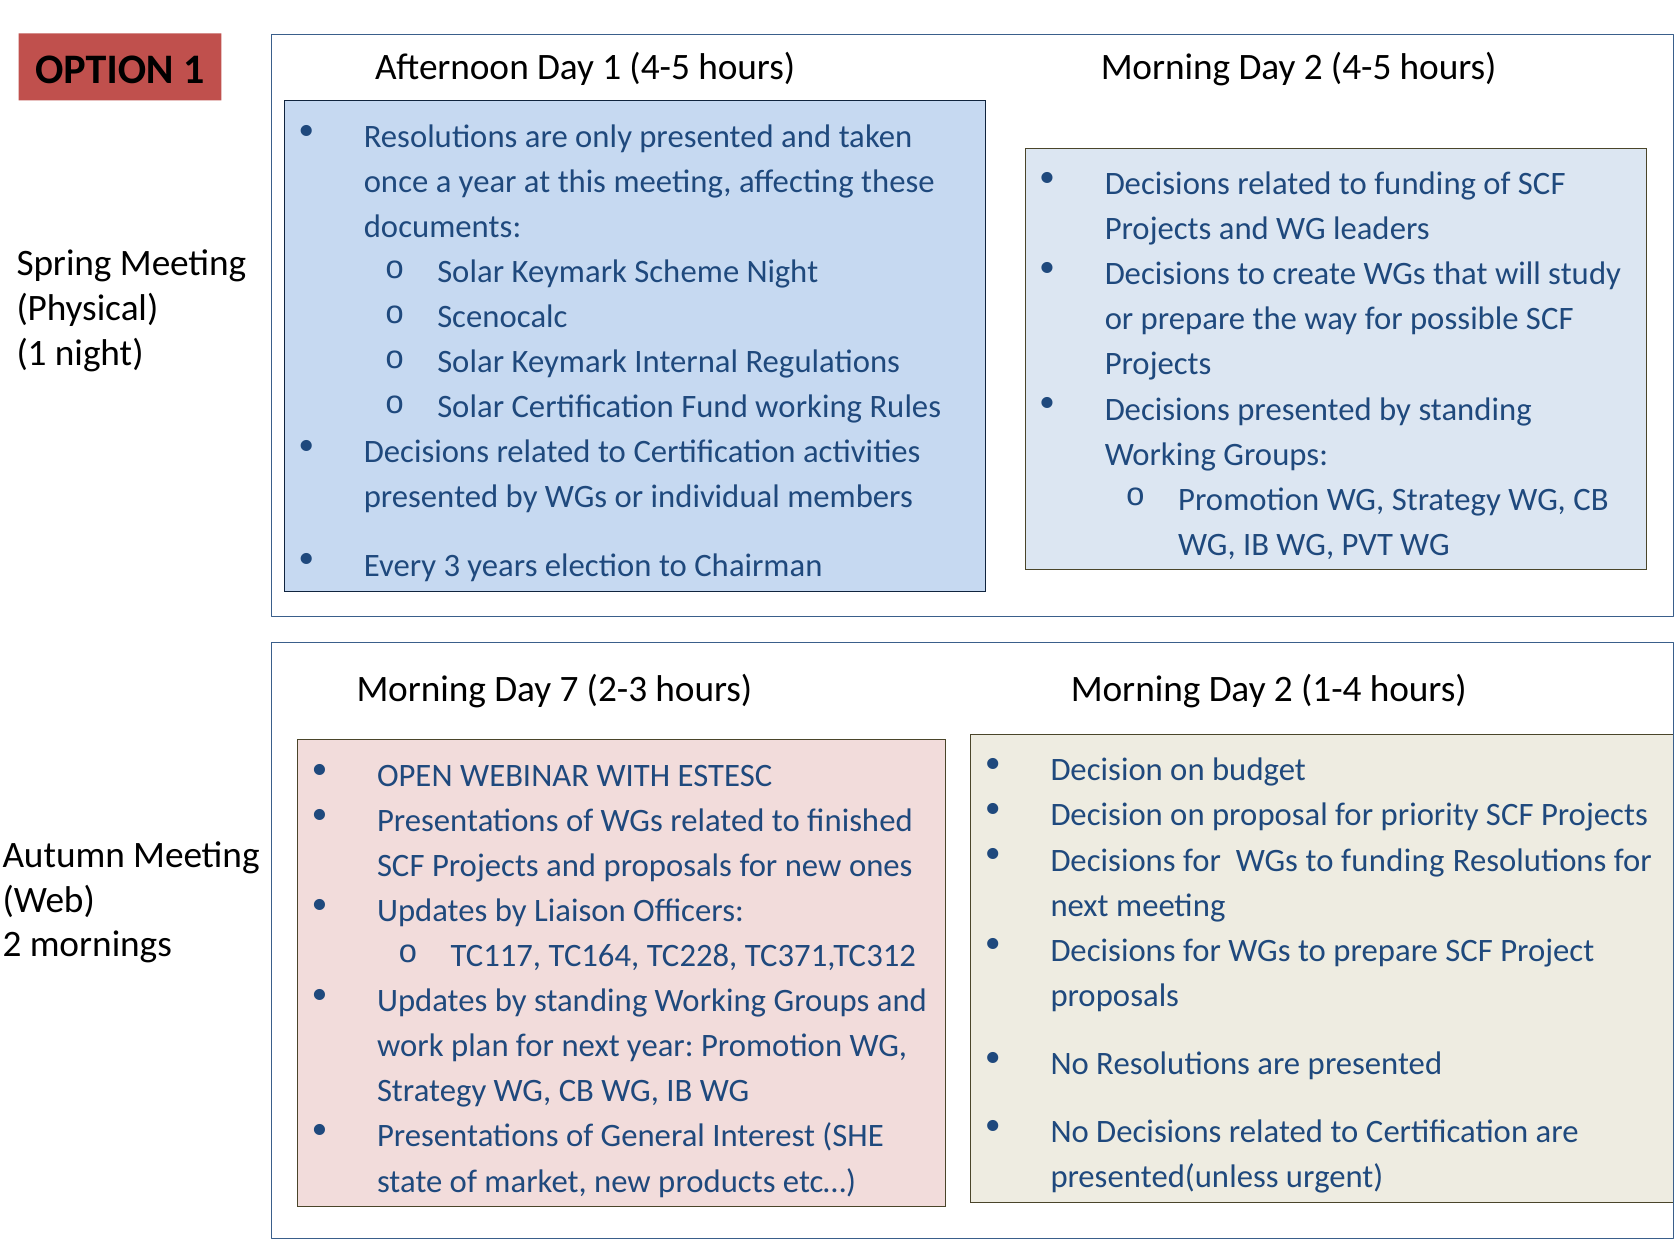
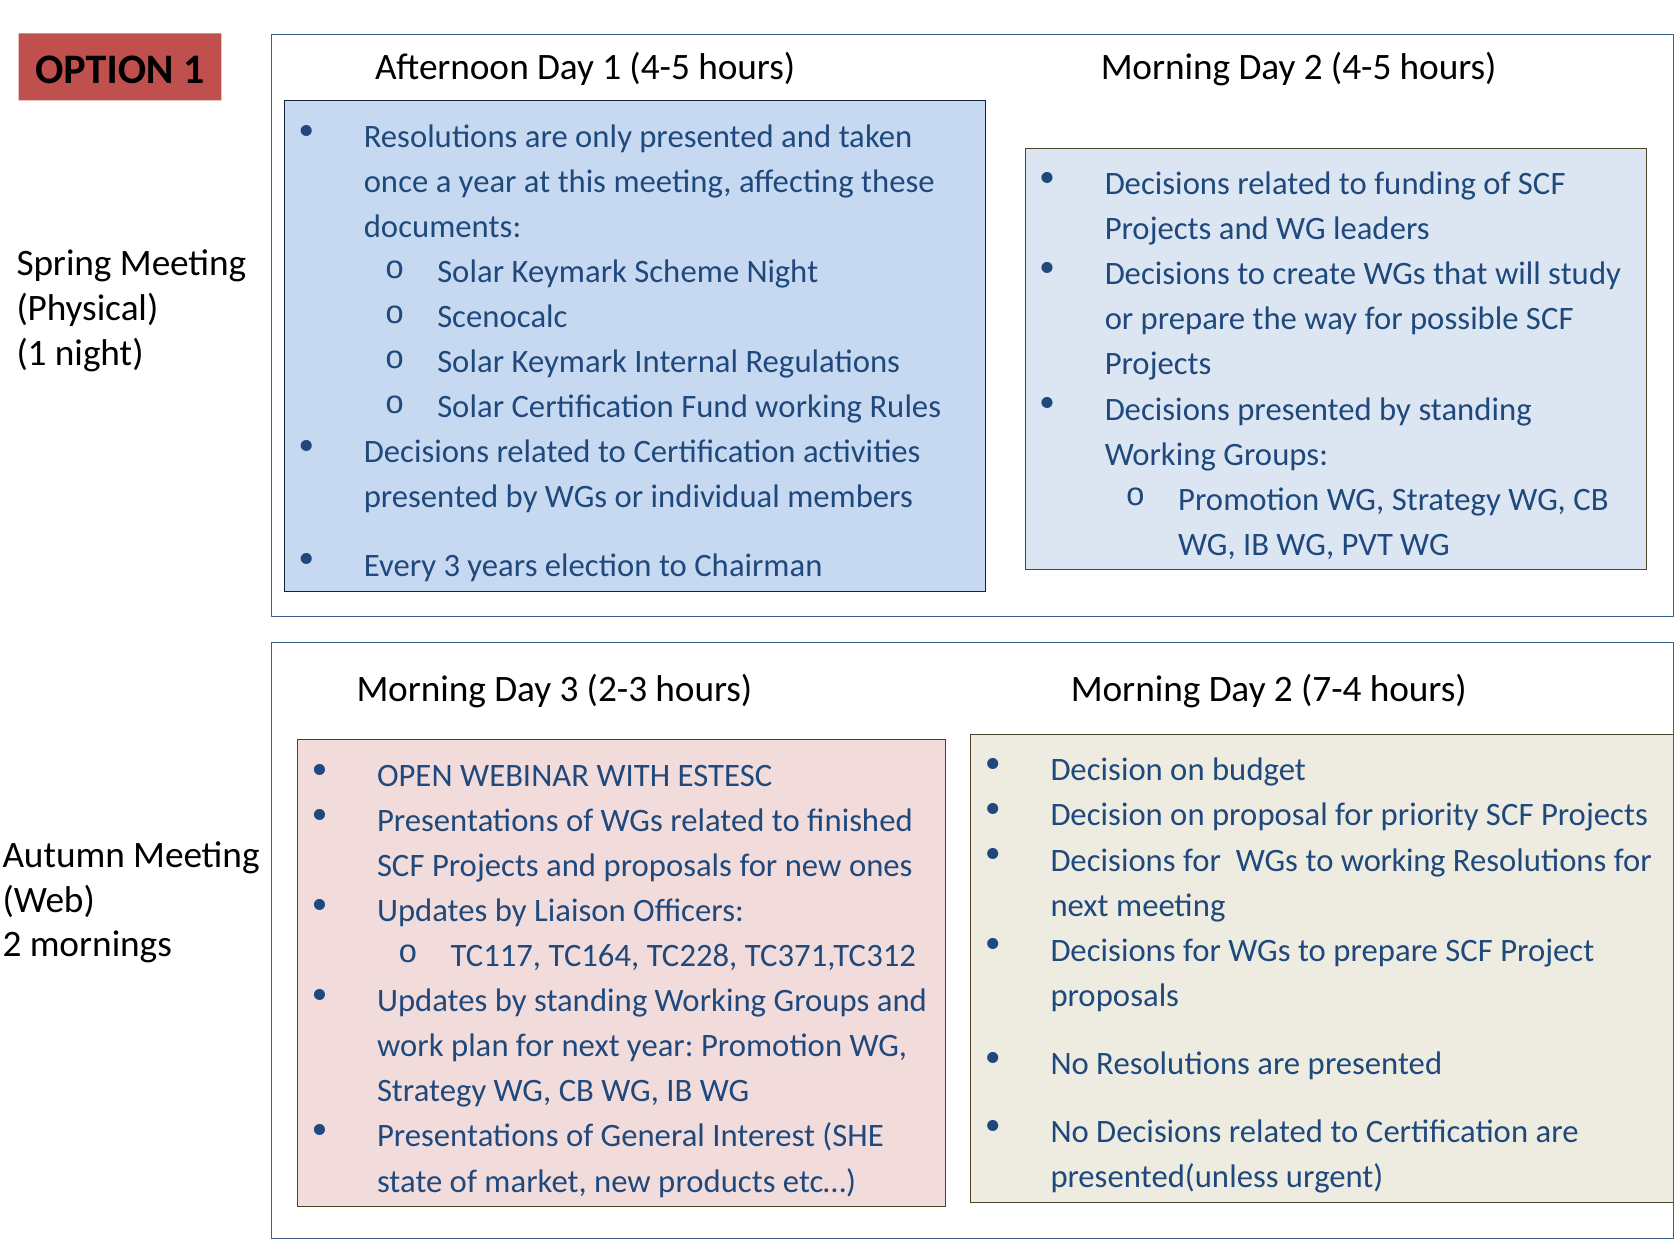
Day 7: 7 -> 3
1-4: 1-4 -> 7-4
WGs to funding: funding -> working
